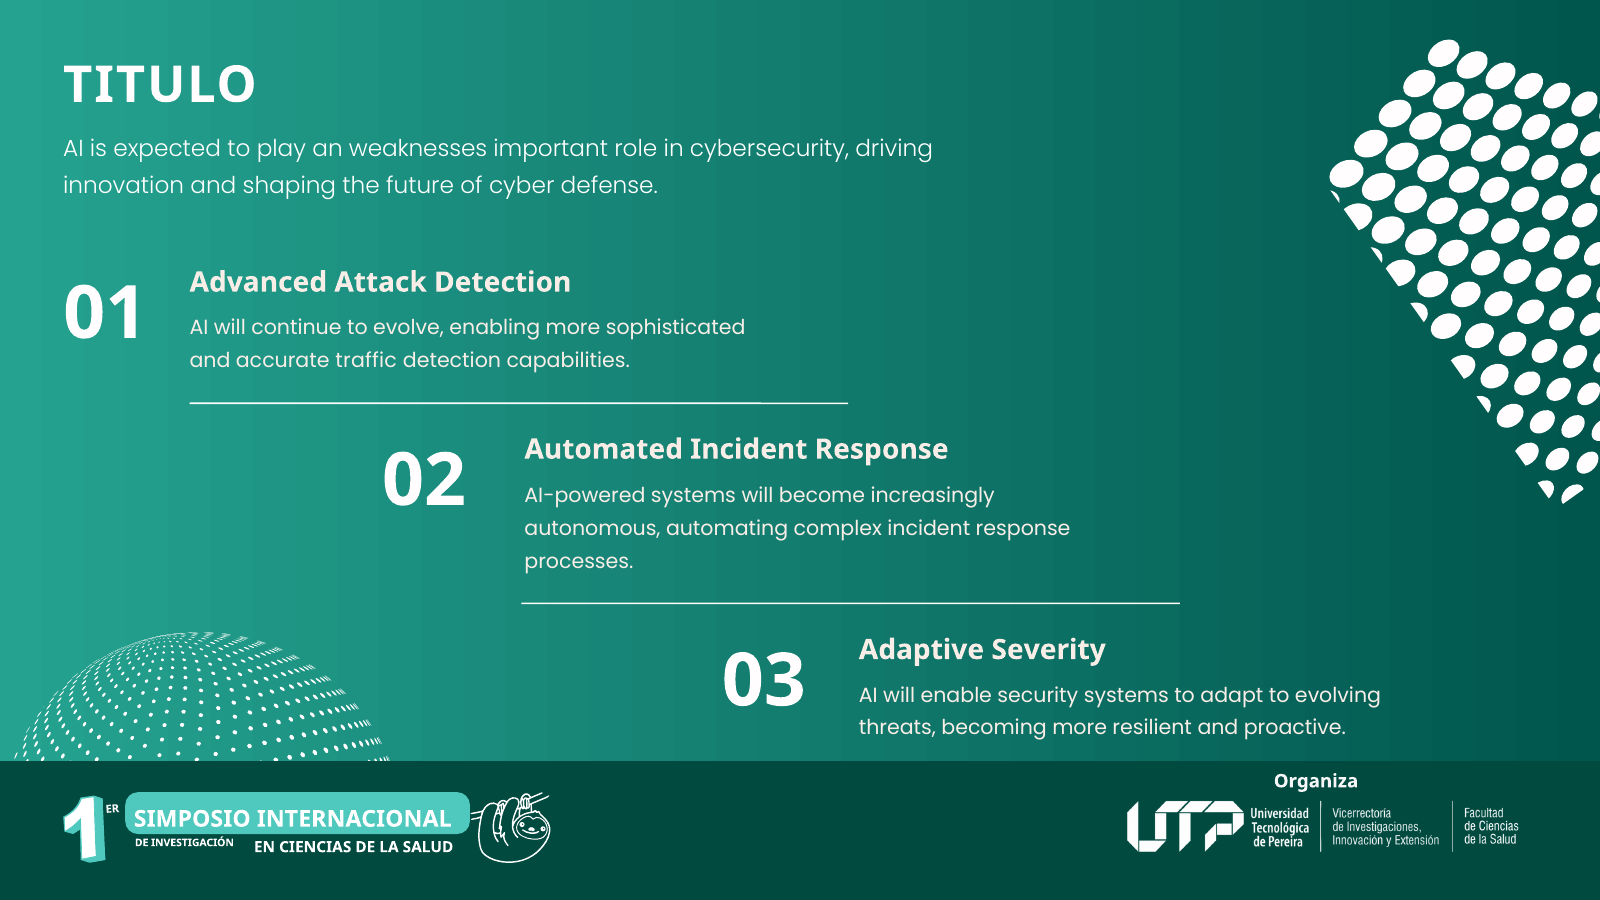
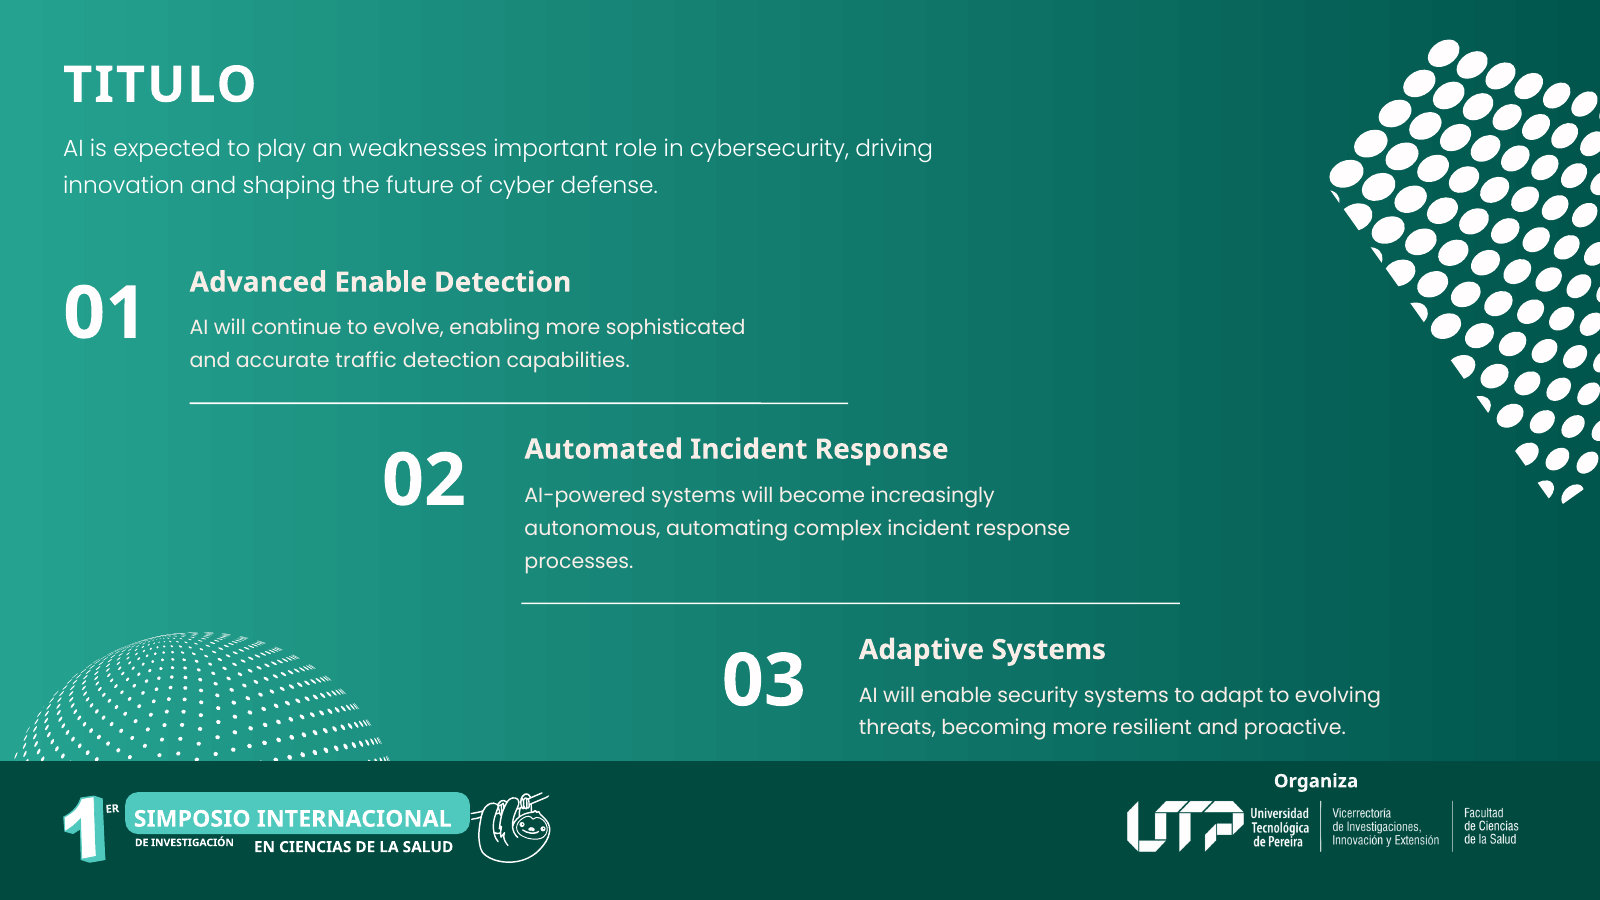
Advanced Attack: Attack -> Enable
Adaptive Severity: Severity -> Systems
